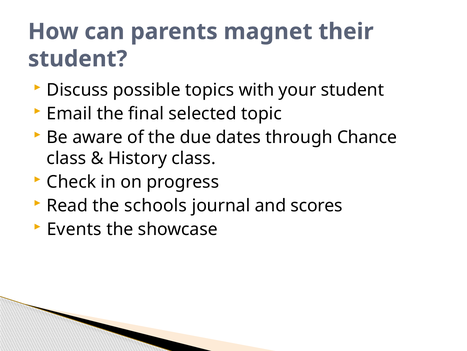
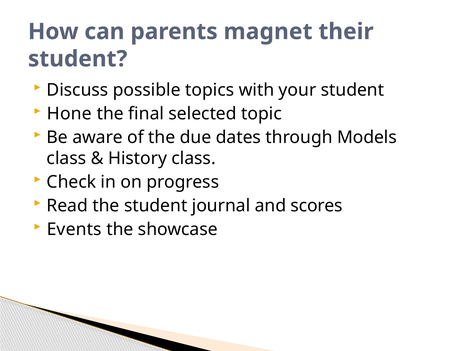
Email: Email -> Hone
Chance: Chance -> Models
the schools: schools -> student
